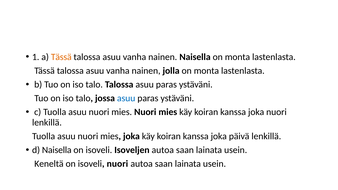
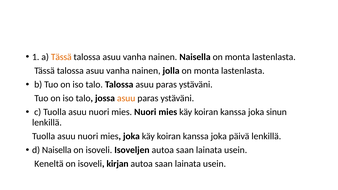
asuu at (126, 98) colour: blue -> orange
joka nuori: nuori -> sinun
isoveli nuori: nuori -> kirjan
